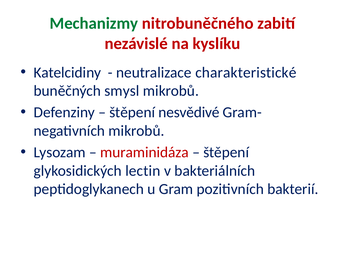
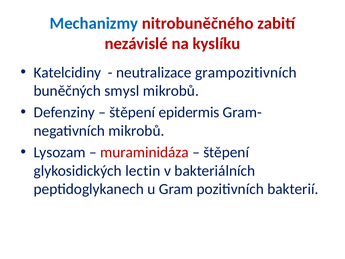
Mechanizmy colour: green -> blue
charakteristické: charakteristické -> grampozitivních
nesvědivé: nesvědivé -> epidermis
